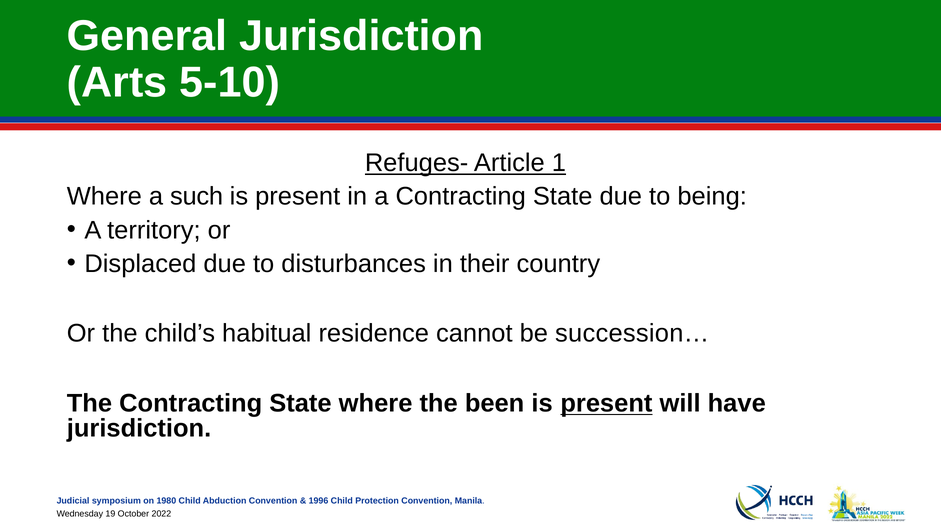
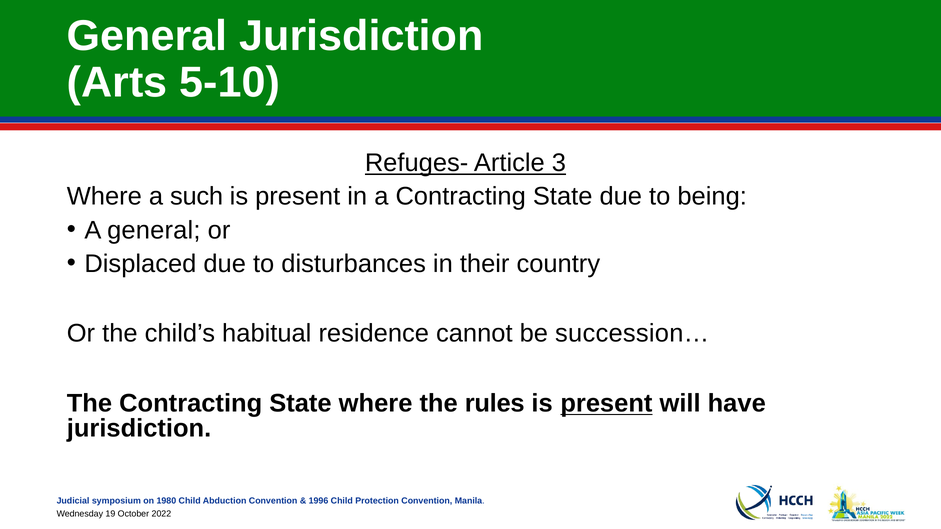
1: 1 -> 3
A territory: territory -> general
been: been -> rules
